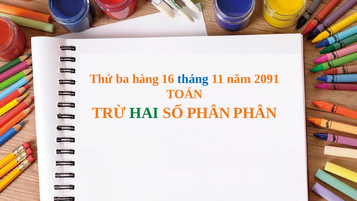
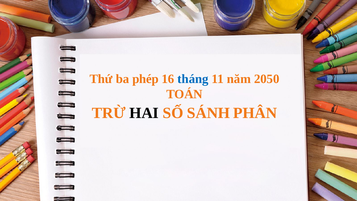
hàng: hàng -> phép
2091: 2091 -> 2050
HAI colour: green -> black
SỐ PHÂN: PHÂN -> SÁNH
